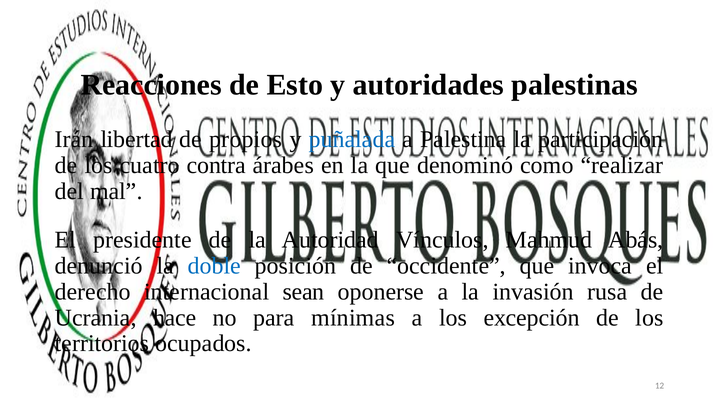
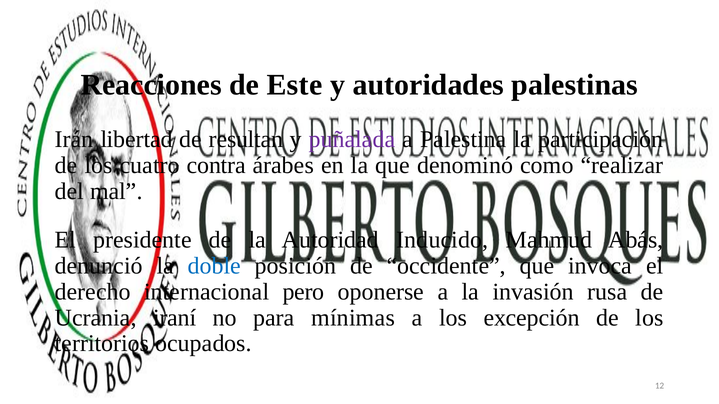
Esto: Esto -> Este
propios: propios -> resultan
puñalada colour: blue -> purple
Vínculos: Vínculos -> Inducido
sean: sean -> pero
hace: hace -> iraní
